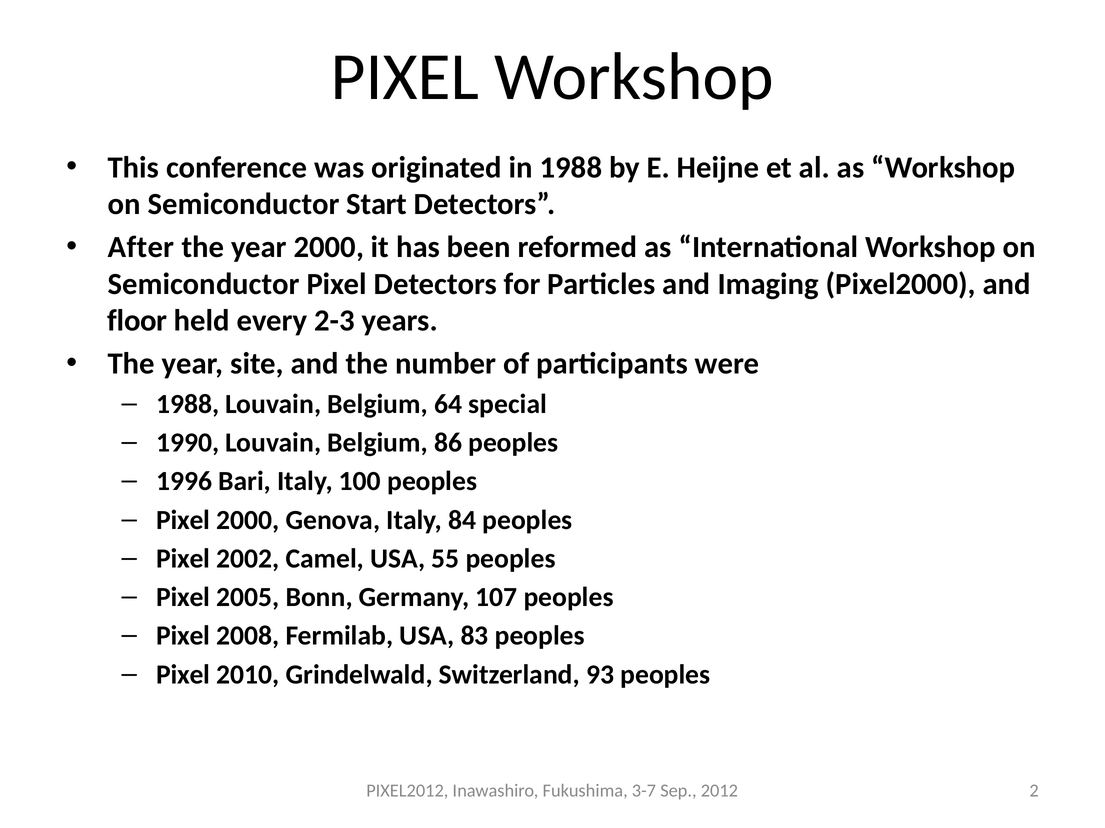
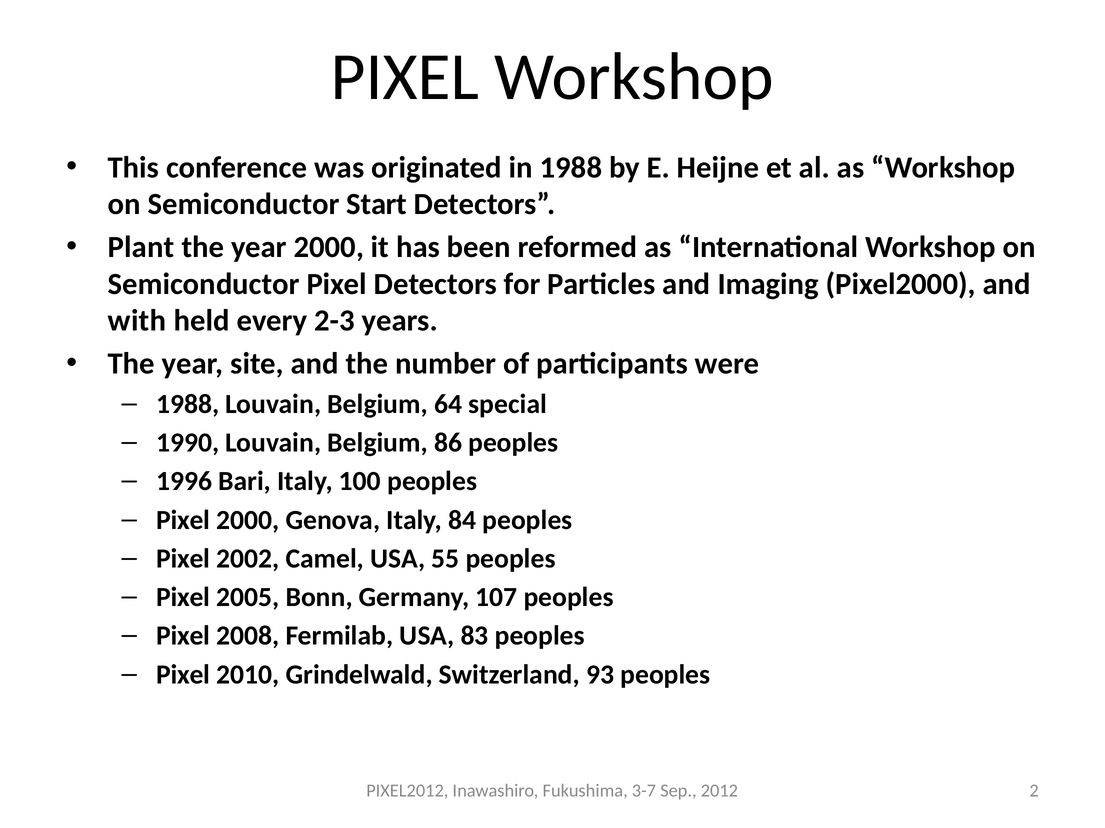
After: After -> Plant
floor: floor -> with
